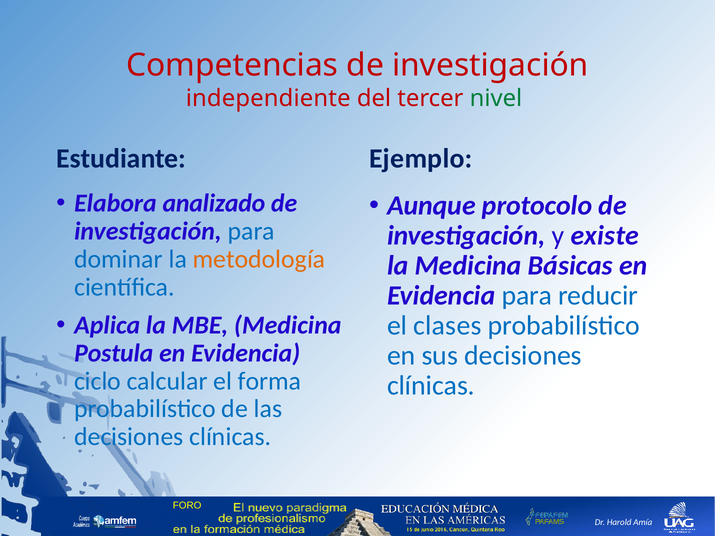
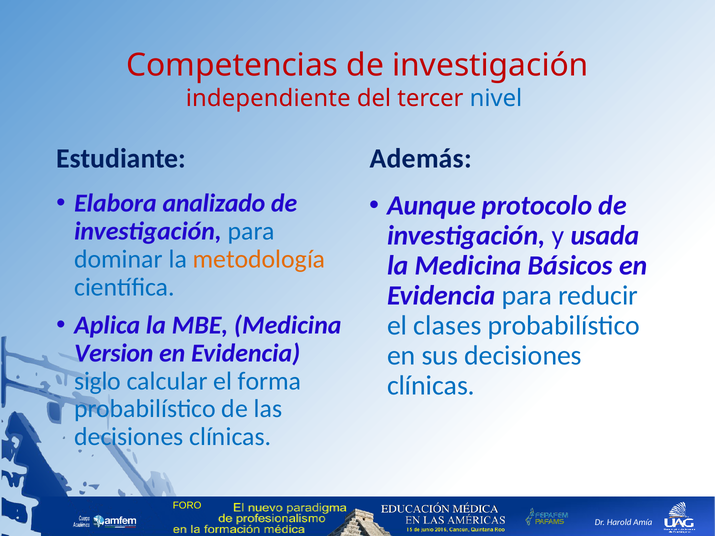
nivel colour: green -> blue
Ejemplo: Ejemplo -> Además
existe: existe -> usada
Básicas: Básicas -> Básicos
Postula: Postula -> Version
ciclo: ciclo -> siglo
